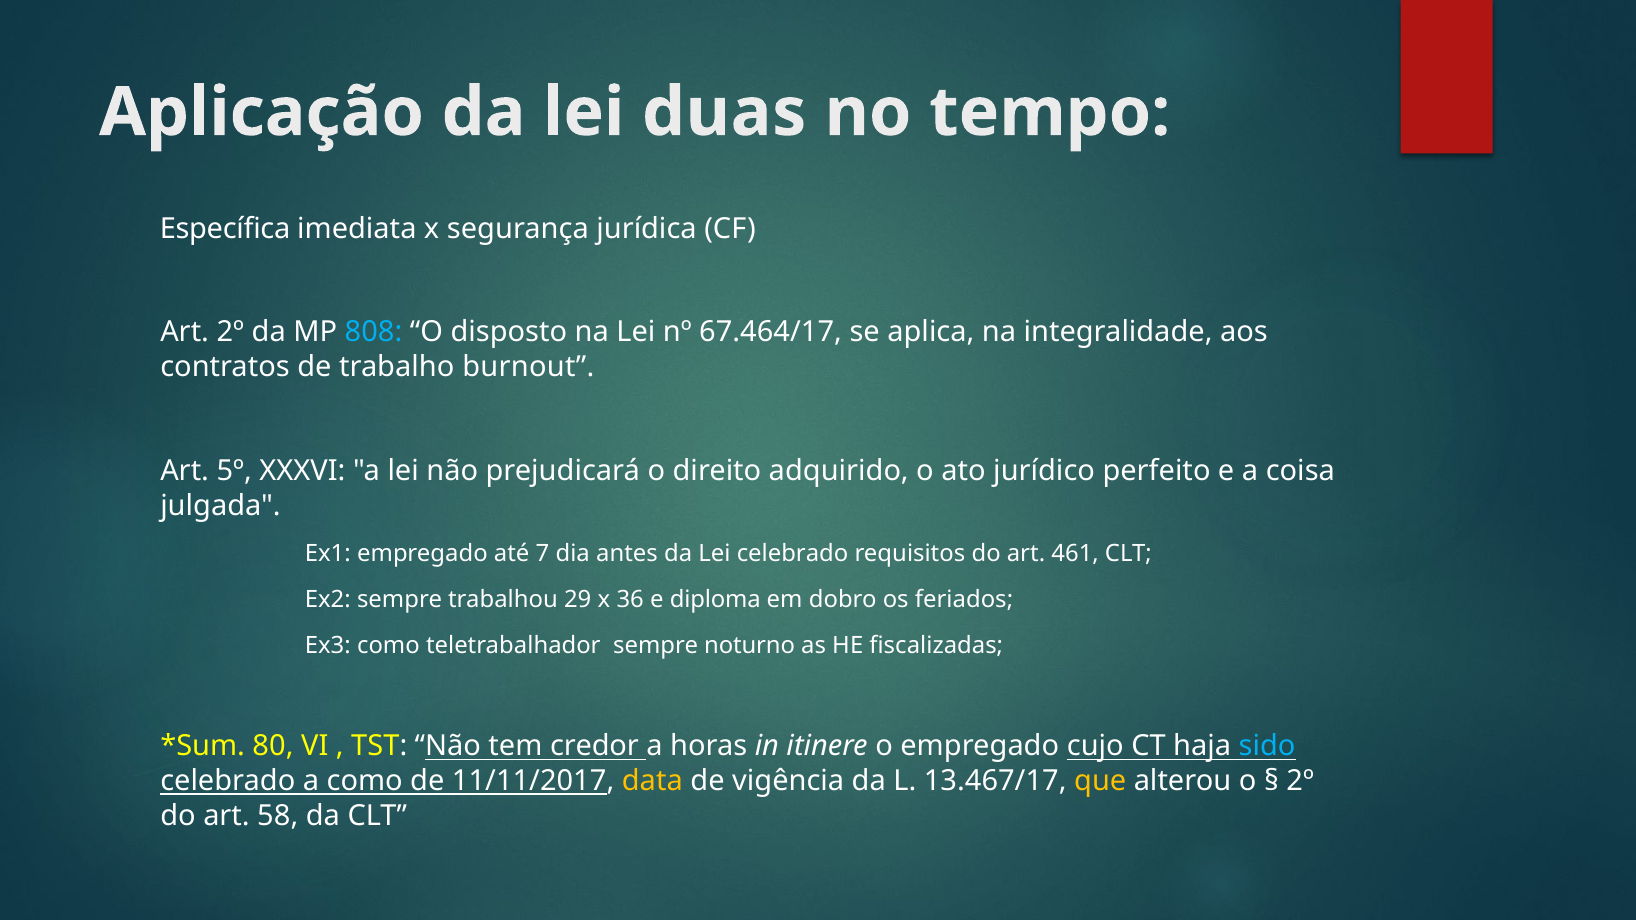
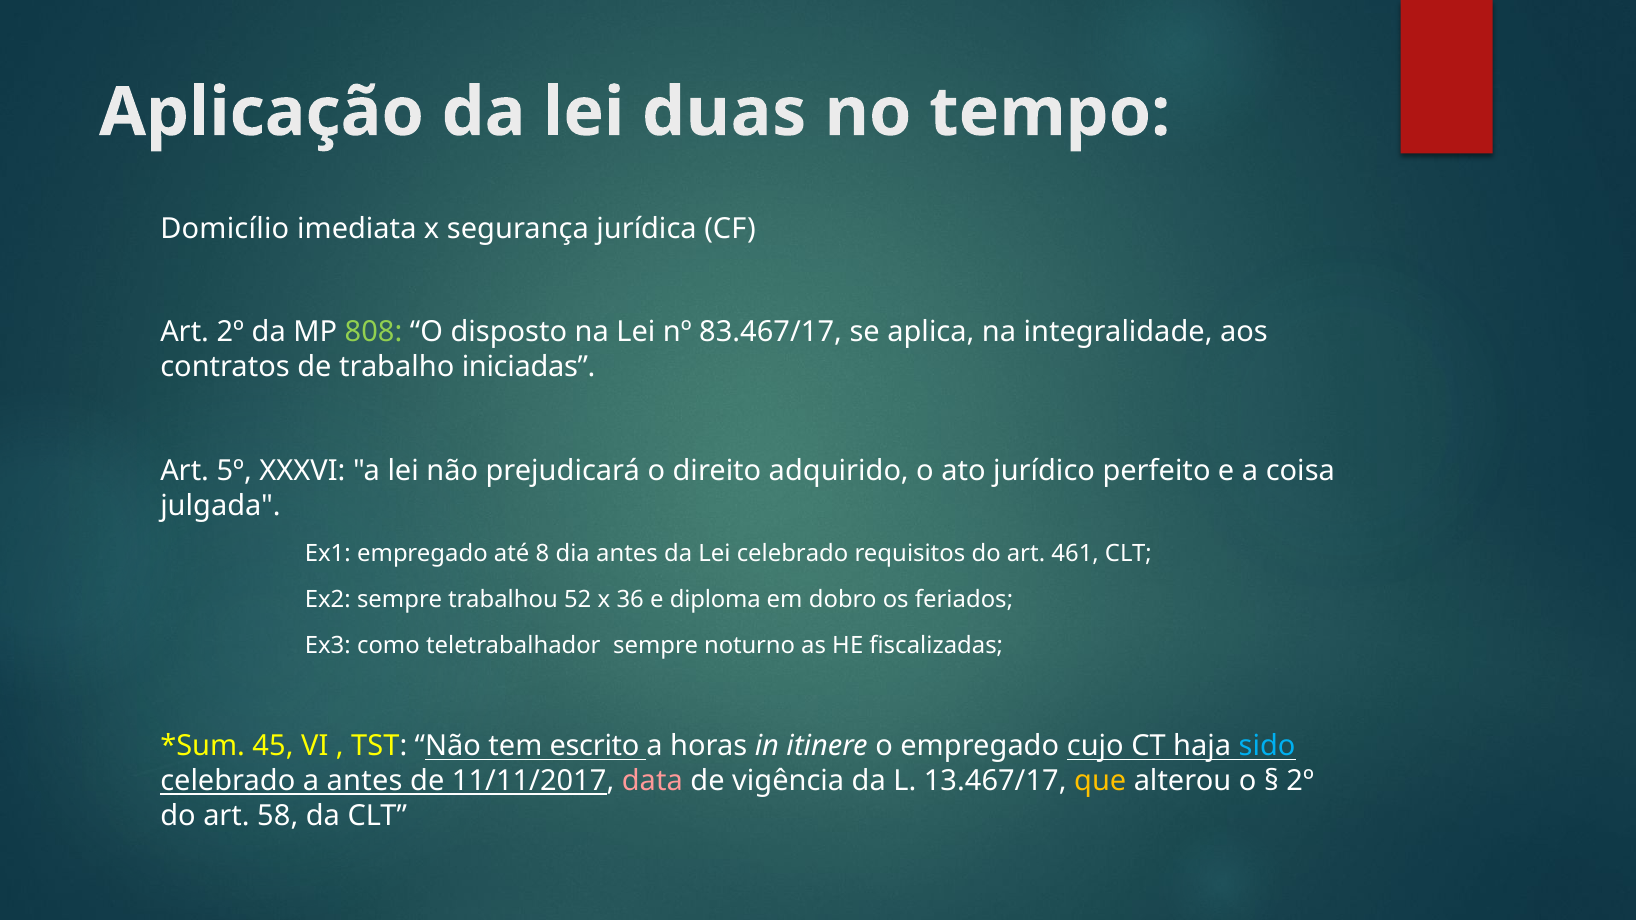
Específica: Específica -> Domicílio
808 colour: light blue -> light green
67.464/17: 67.464/17 -> 83.467/17
burnout: burnout -> iniciadas
7: 7 -> 8
29: 29 -> 52
80: 80 -> 45
credor: credor -> escrito
a como: como -> antes
data colour: yellow -> pink
